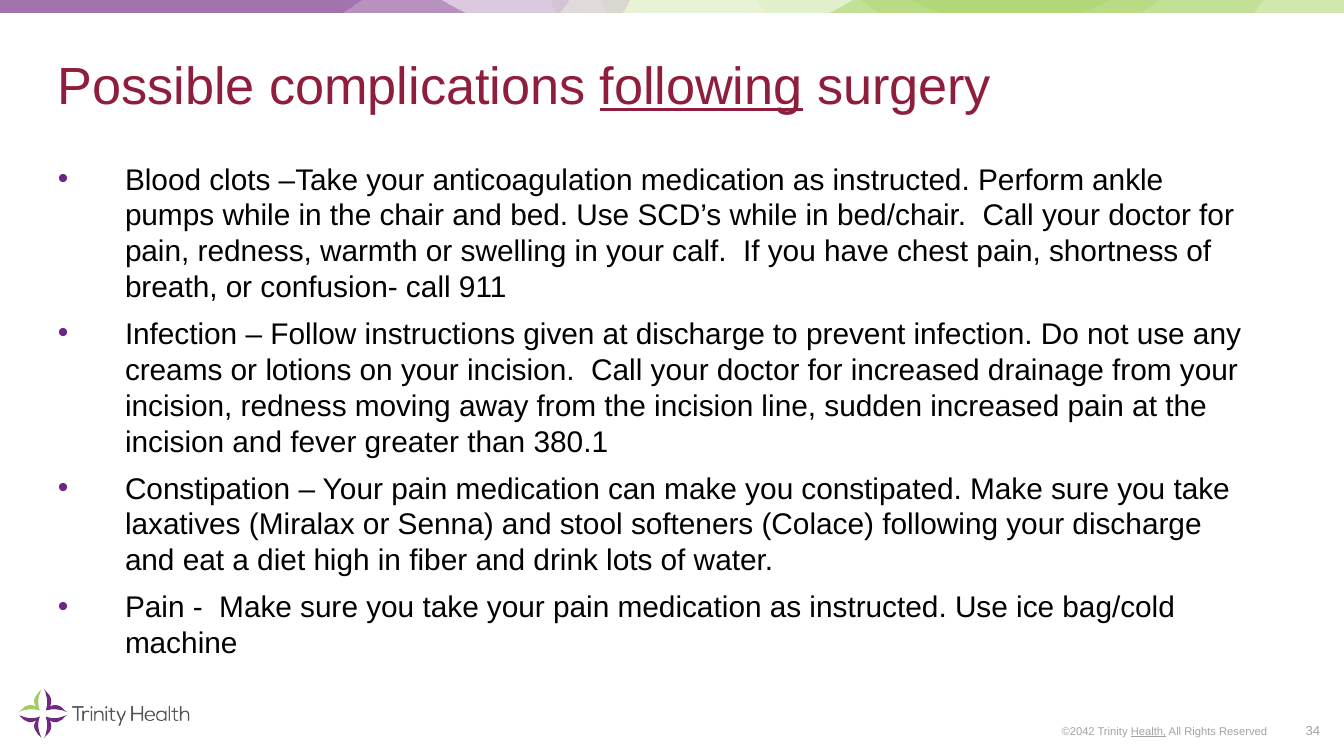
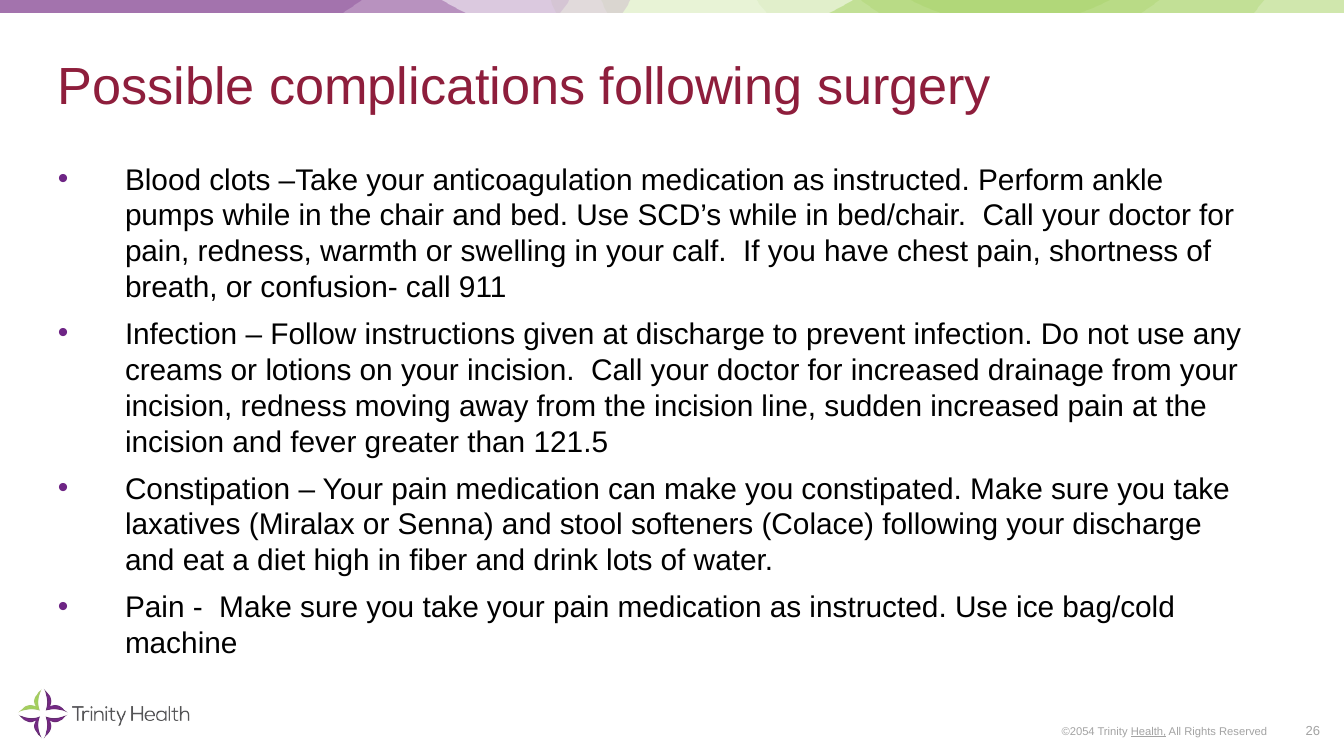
following at (701, 87) underline: present -> none
380.1: 380.1 -> 121.5
©2042: ©2042 -> ©2054
34: 34 -> 26
